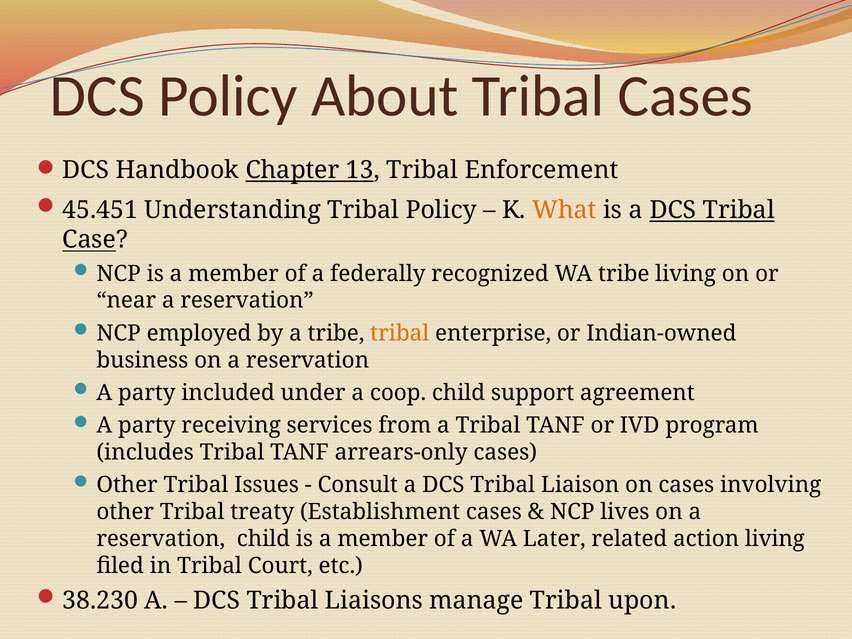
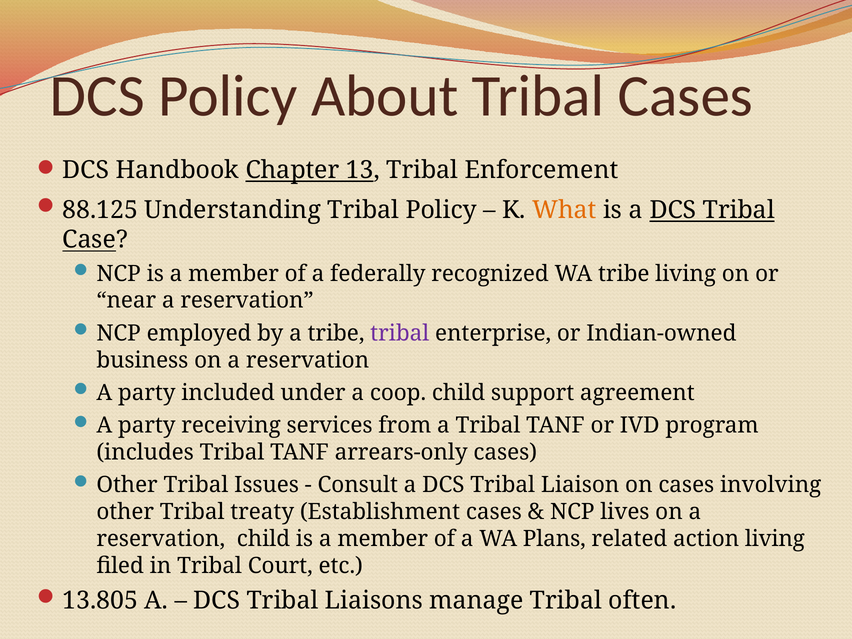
45.451: 45.451 -> 88.125
tribal at (400, 333) colour: orange -> purple
Later: Later -> Plans
38.230: 38.230 -> 13.805
upon: upon -> often
